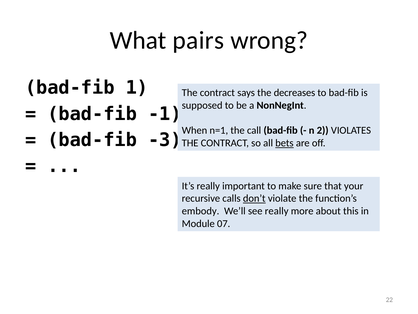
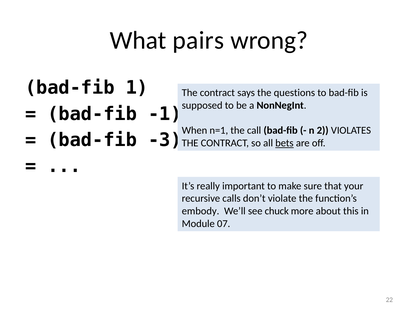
decreases: decreases -> questions
don’t underline: present -> none
see really: really -> chuck
